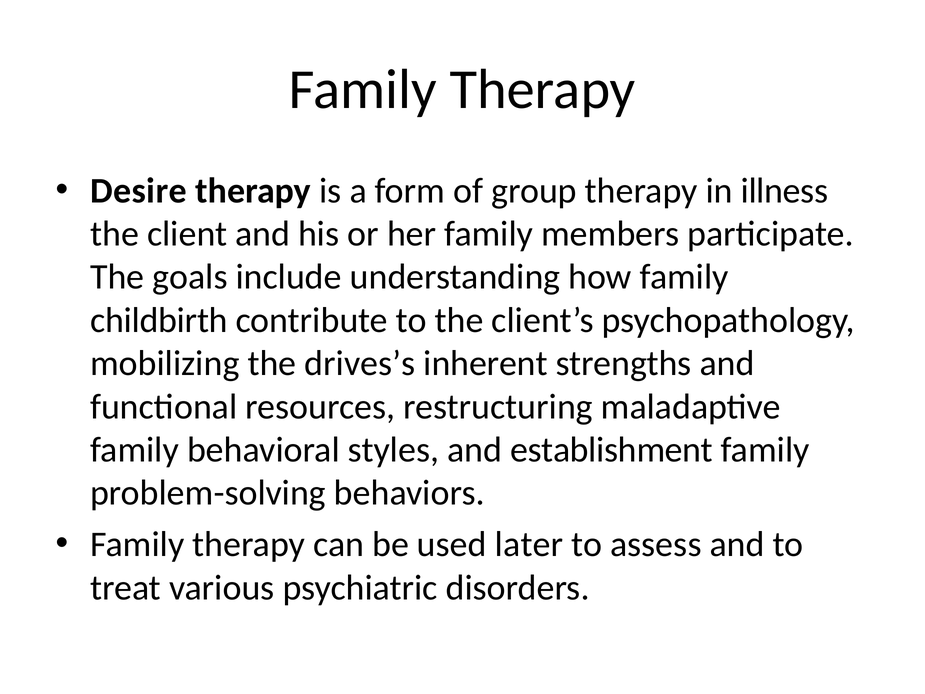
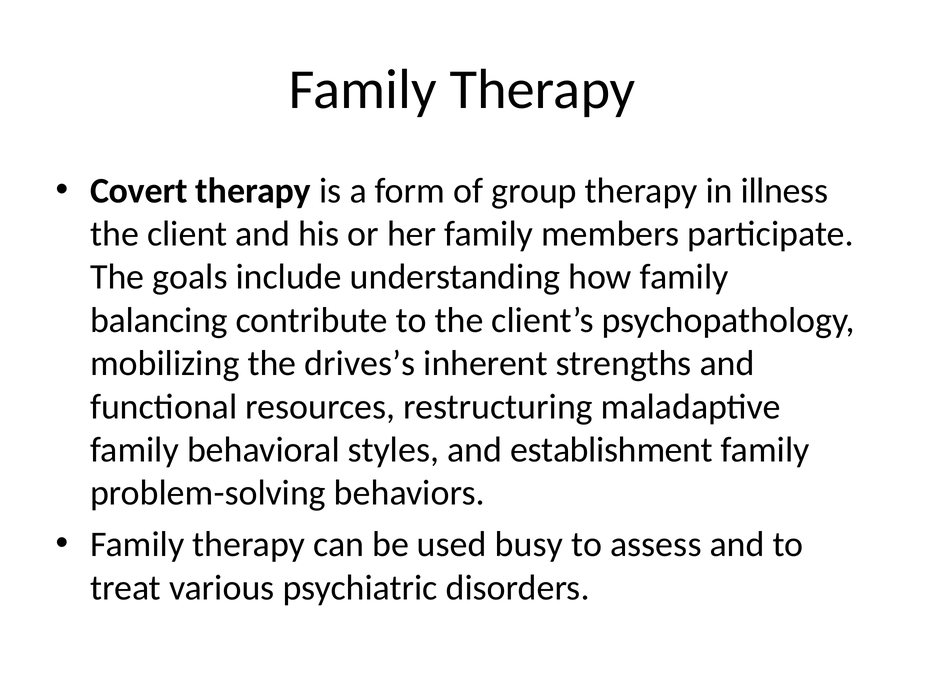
Desire: Desire -> Covert
childbirth: childbirth -> balancing
later: later -> busy
